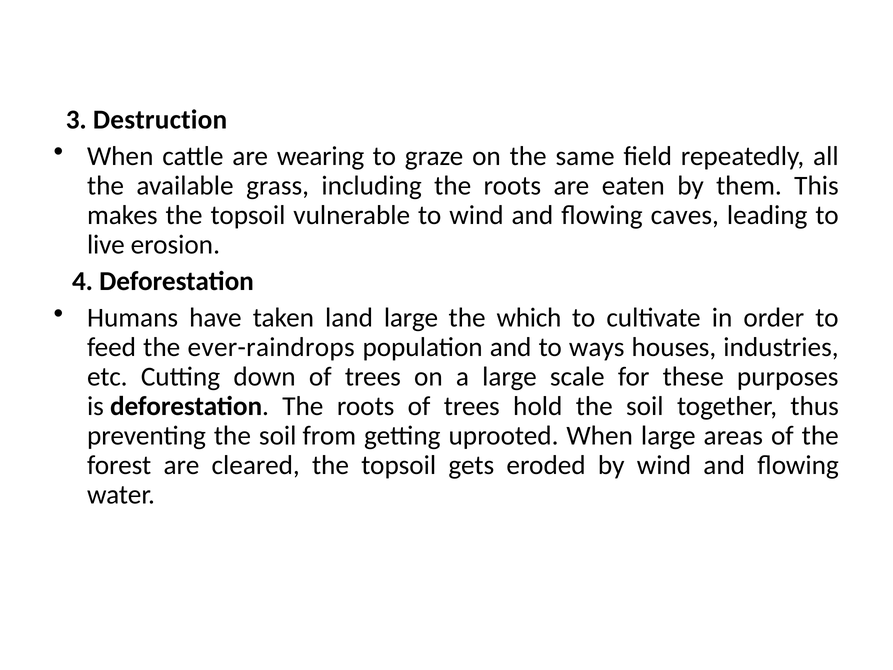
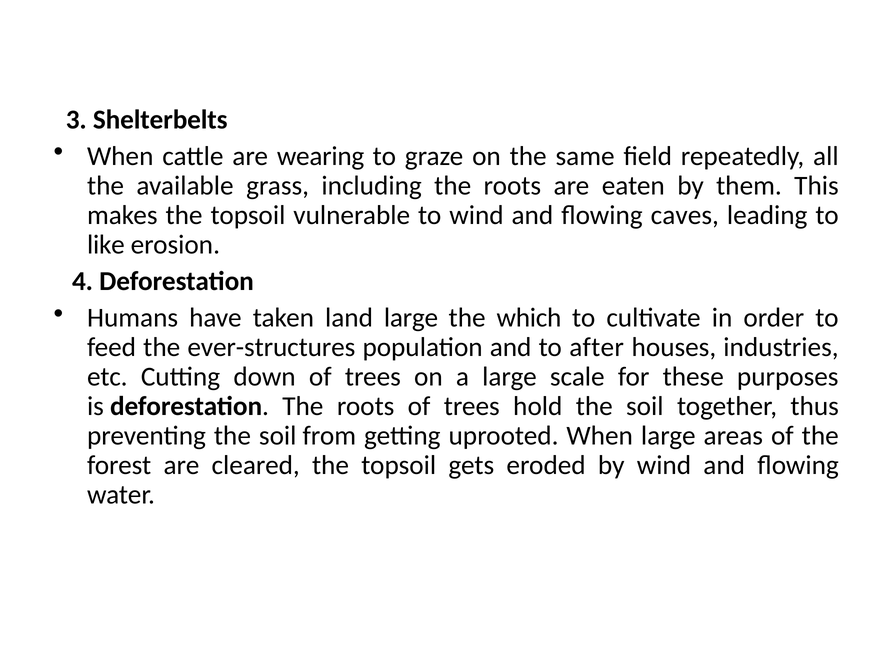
Destruction: Destruction -> Shelterbelts
live: live -> like
ever-raindrops: ever-raindrops -> ever-structures
ways: ways -> after
